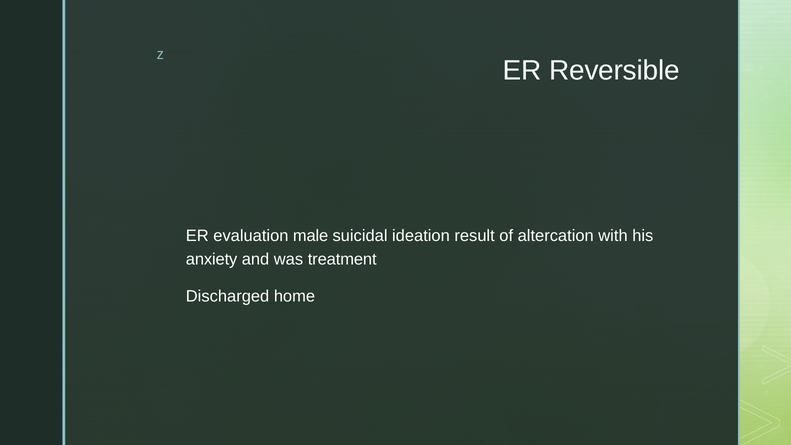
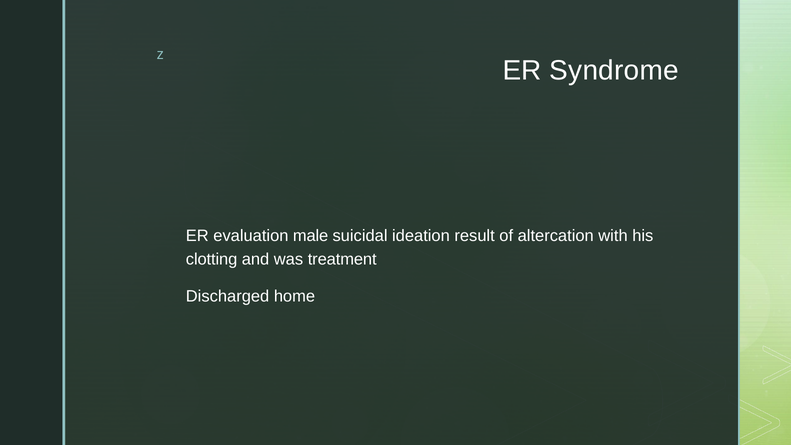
Reversible: Reversible -> Syndrome
anxiety: anxiety -> clotting
